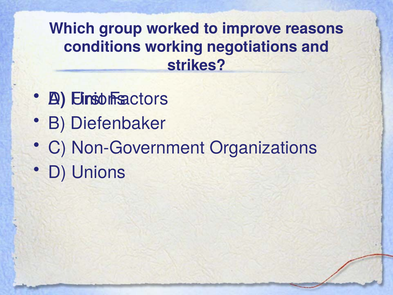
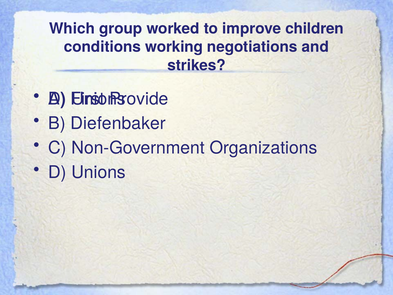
reasons: reasons -> children
Factors: Factors -> Provide
